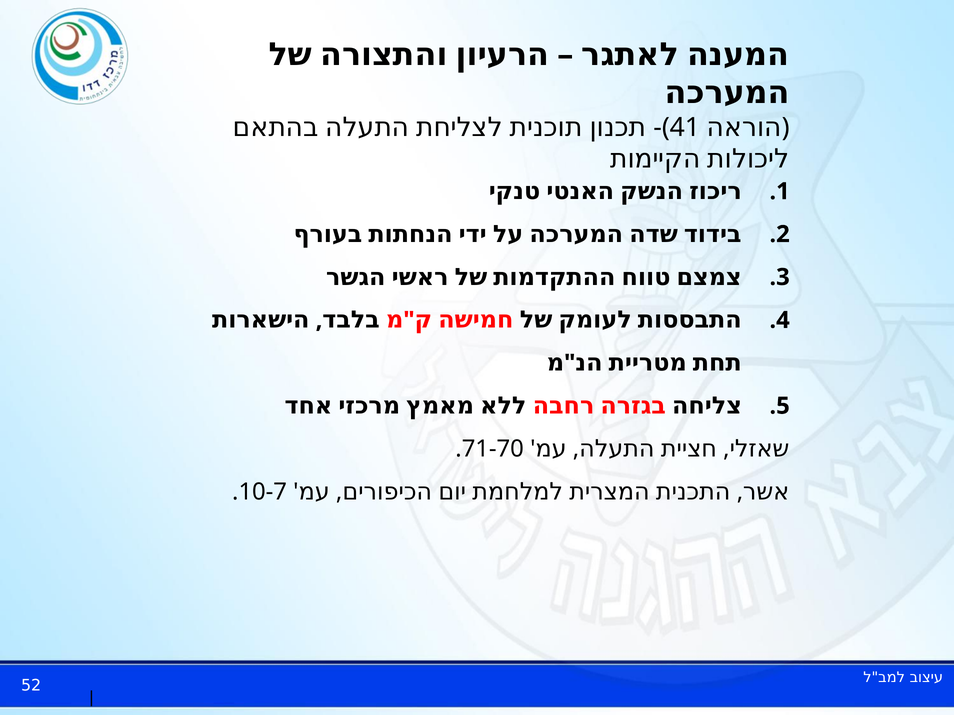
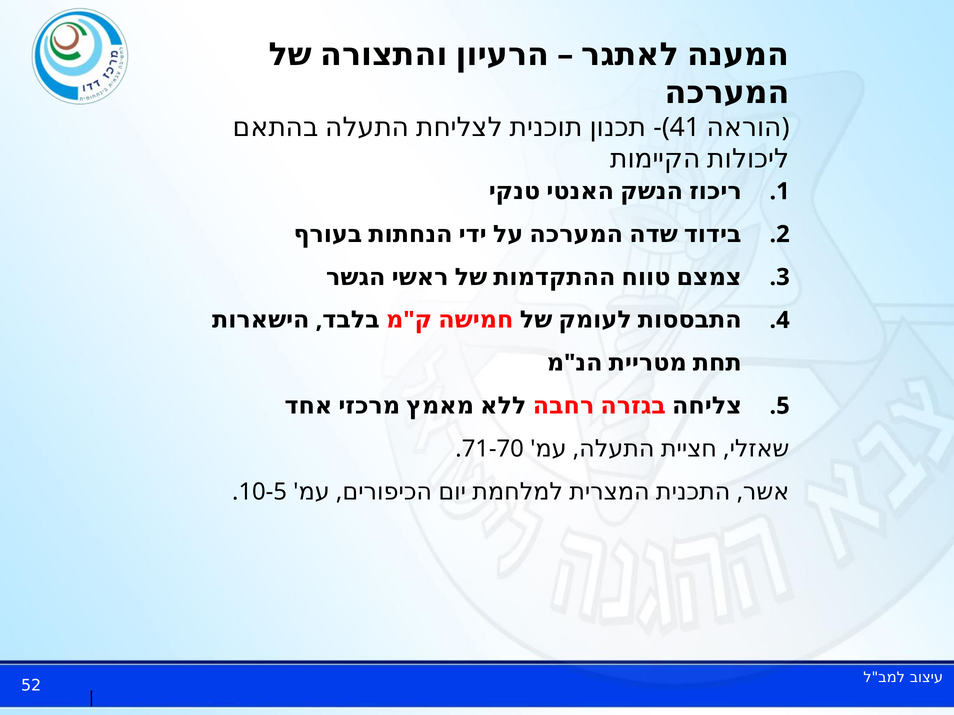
10-7: 10-7 -> 10-5
